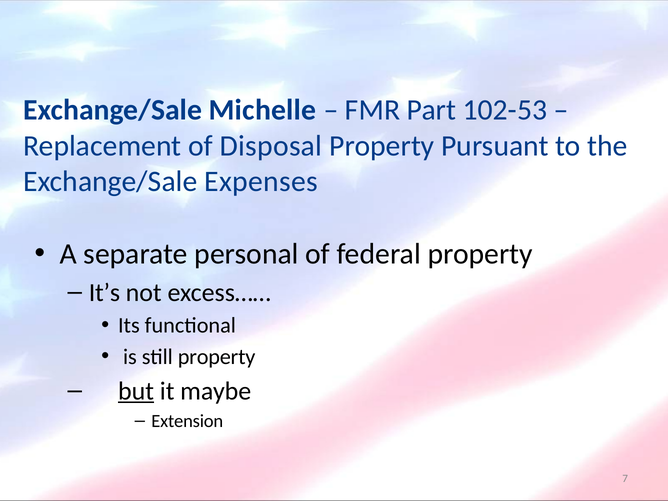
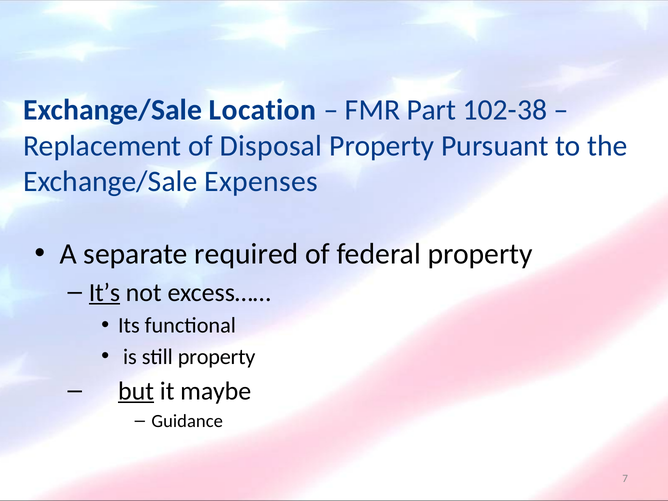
Michelle: Michelle -> Location
102-53: 102-53 -> 102-38
personal: personal -> required
It’s underline: none -> present
Extension: Extension -> Guidance
